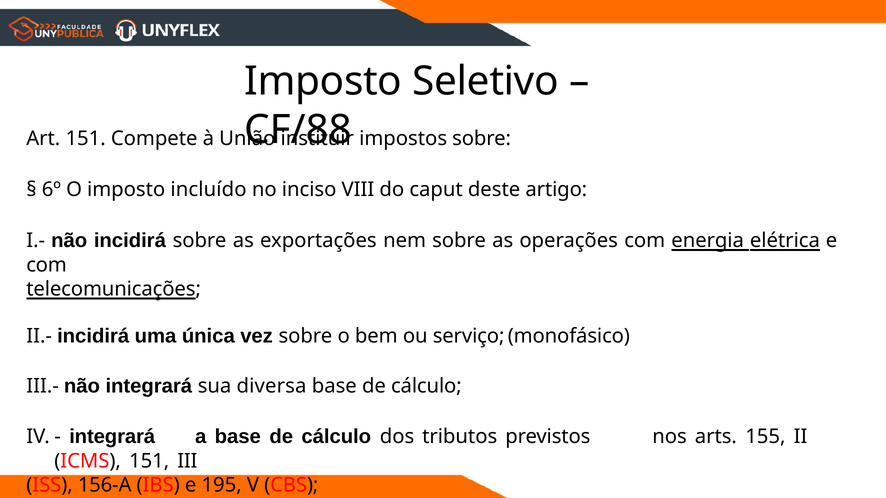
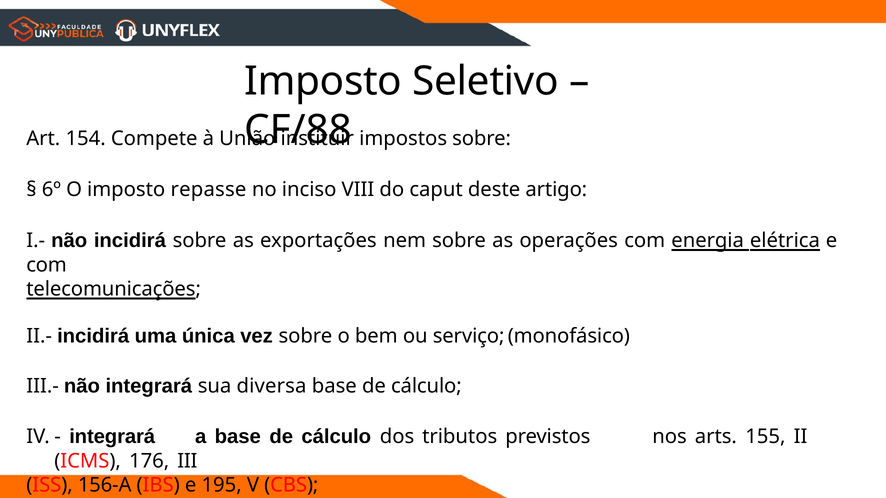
Art 151: 151 -> 154
incluído: incluído -> repasse
ICMS 151: 151 -> 176
